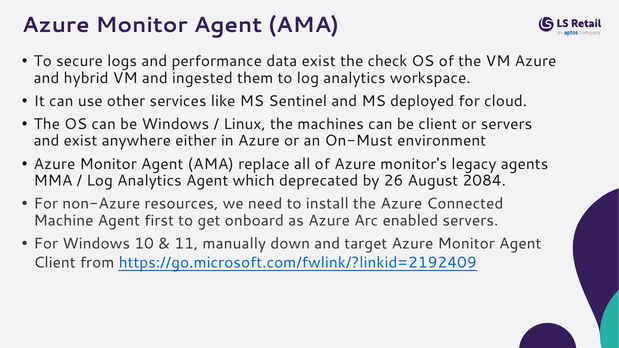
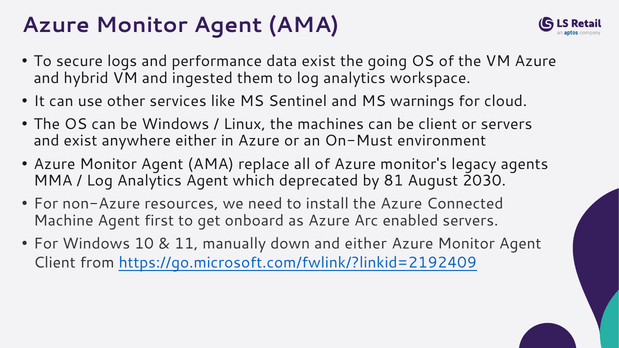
check: check -> going
deployed: deployed -> warnings
26: 26 -> 81
2084: 2084 -> 2030
and target: target -> either
